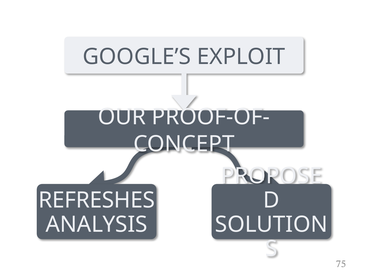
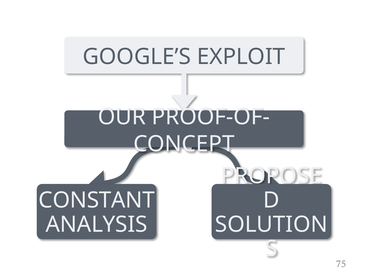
REFRESHES: REFRESHES -> CONSTANT
